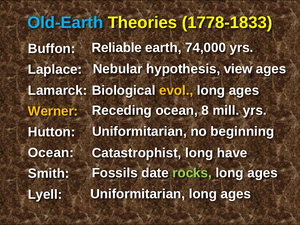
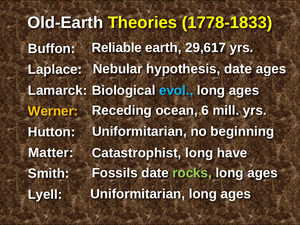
Old-Earth at (65, 23) colour: light blue -> white
74,000: 74,000 -> 29,617
hypothesis view: view -> date
evol colour: yellow -> light blue
8: 8 -> 6
Ocean at (51, 153): Ocean -> Matter
